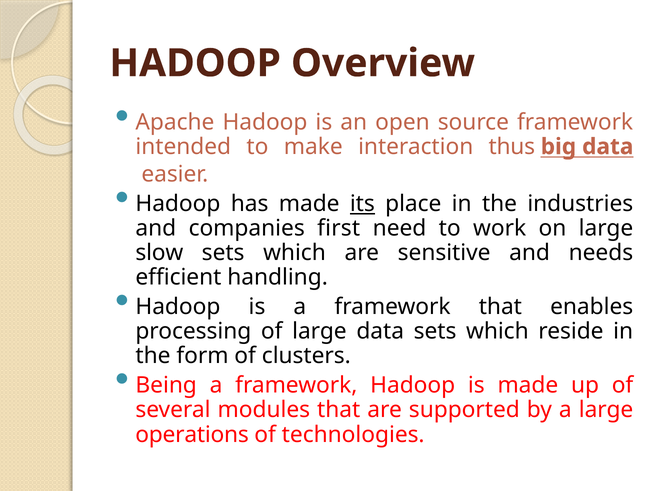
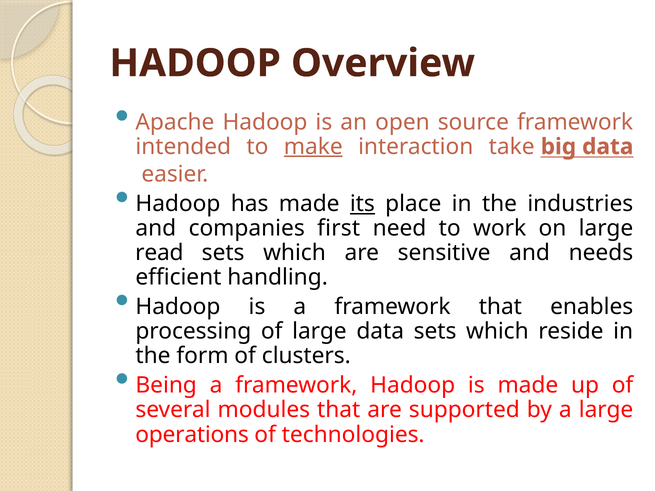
make underline: none -> present
thus: thus -> take
slow: slow -> read
